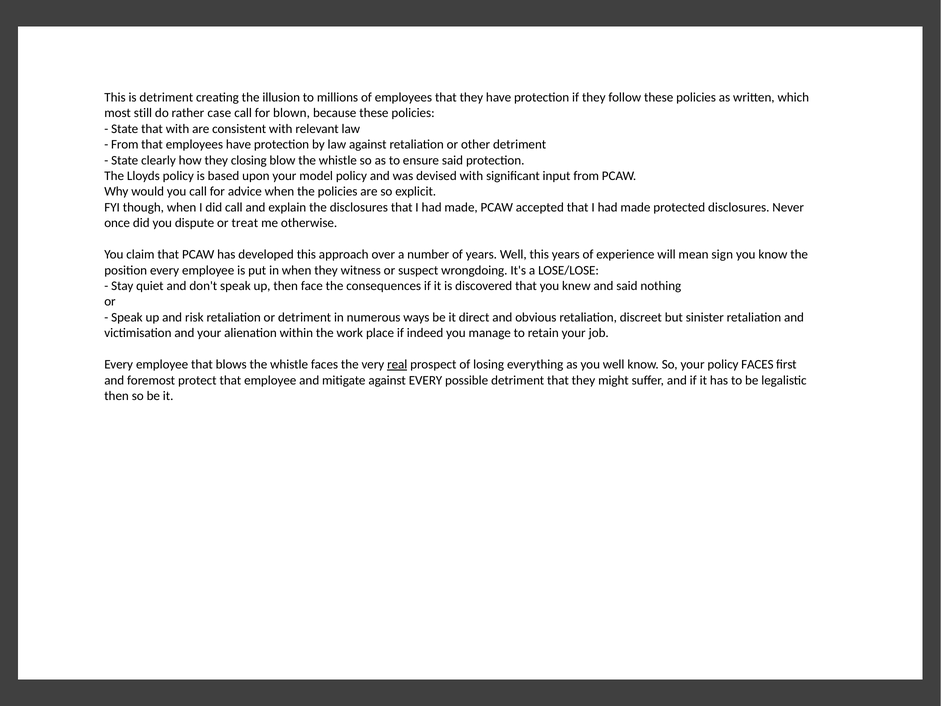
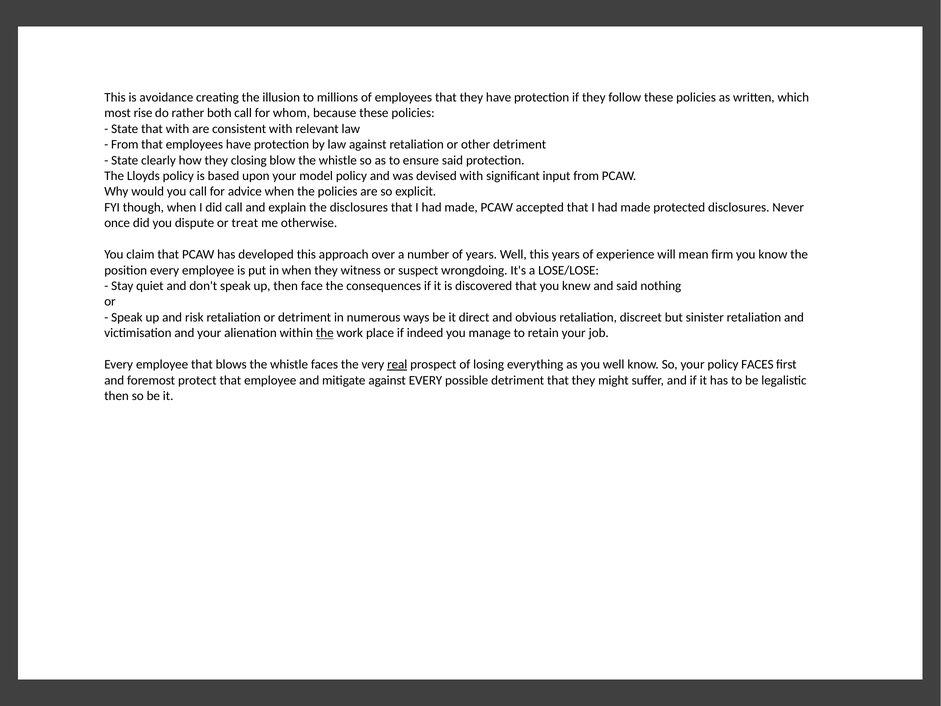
is detriment: detriment -> avoidance
still: still -> rise
case: case -> both
blown: blown -> whom
sign: sign -> firm
the at (325, 333) underline: none -> present
